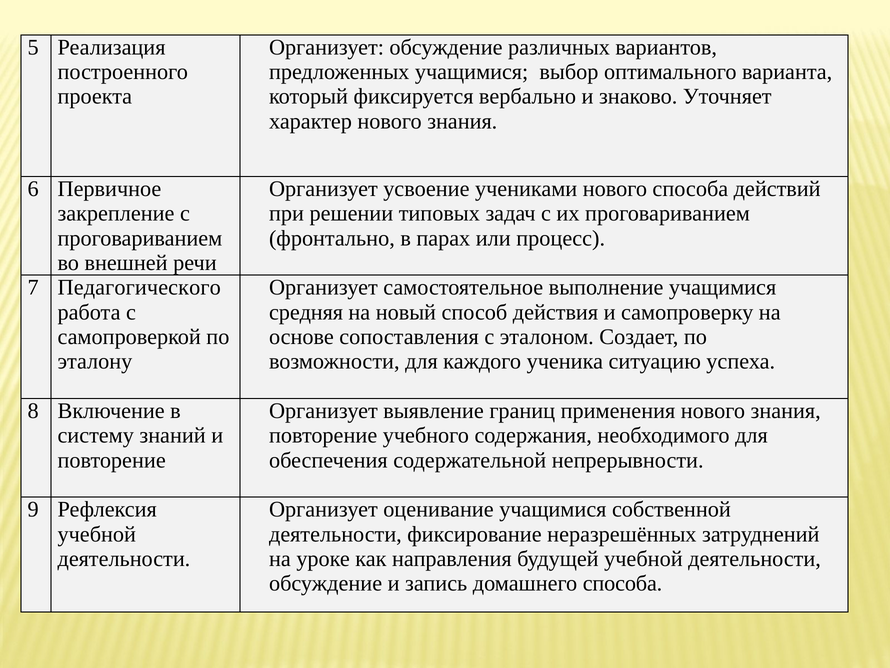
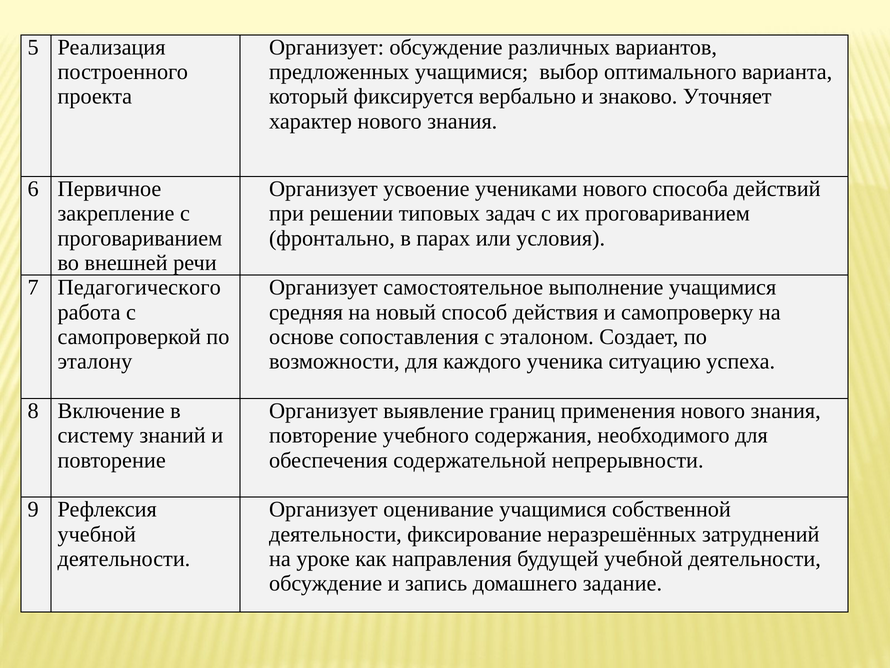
процесс: процесс -> условия
домашнего способа: способа -> задание
